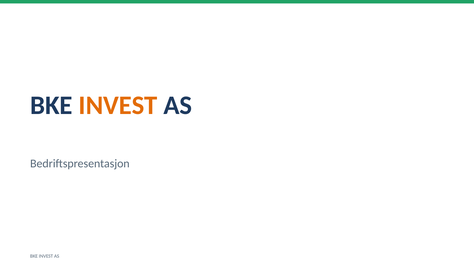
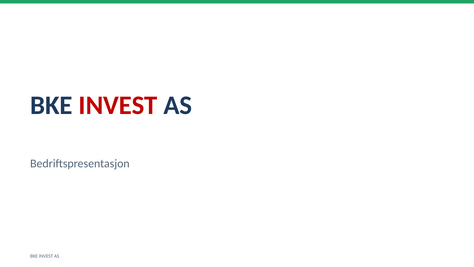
INVEST at (118, 105) colour: orange -> red
